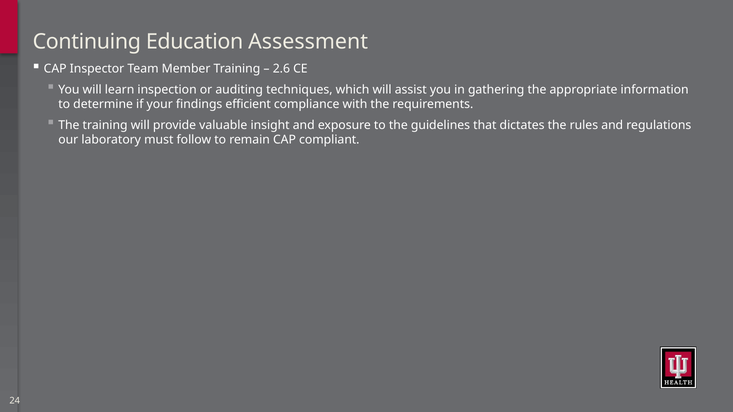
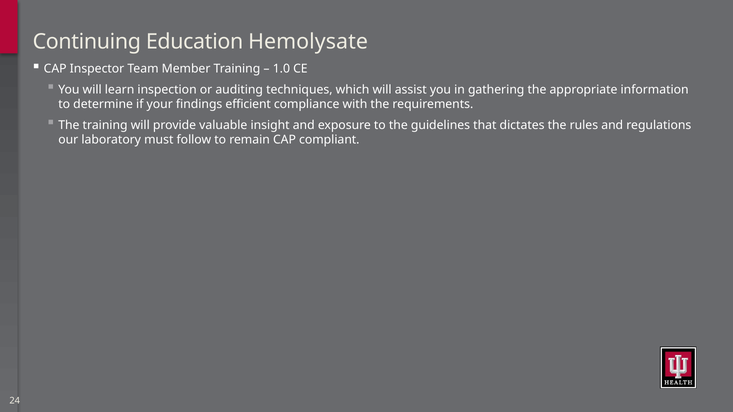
Assessment: Assessment -> Hemolysate
2.6: 2.6 -> 1.0
